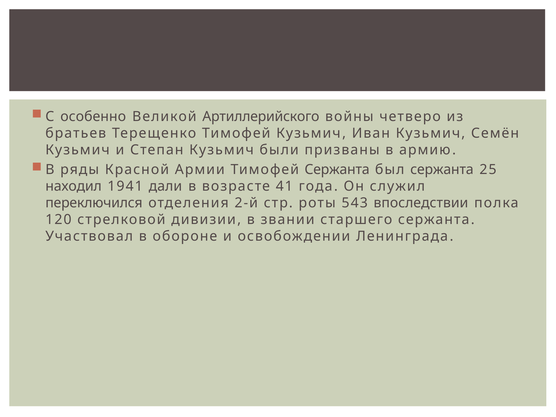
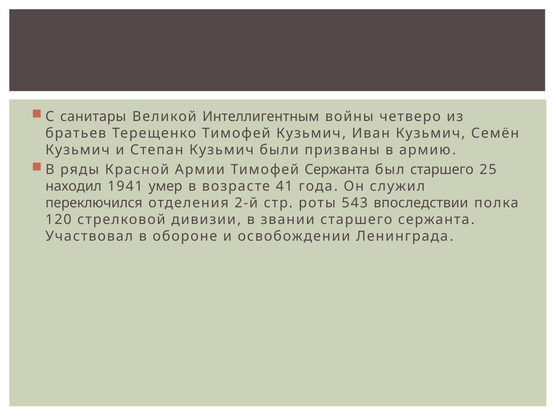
особенно: особенно -> санитары
Артиллерийского: Артиллерийского -> Интеллигентным
был сержанта: сержанта -> старшего
дали: дали -> умер
